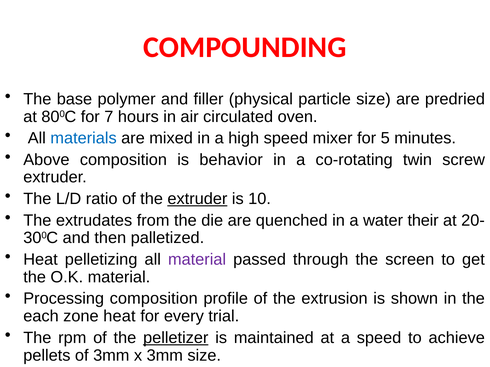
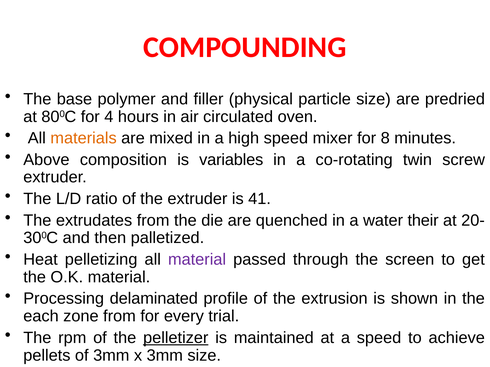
7: 7 -> 4
materials colour: blue -> orange
5: 5 -> 8
behavior: behavior -> variables
extruder at (197, 199) underline: present -> none
10: 10 -> 41
Processing composition: composition -> delaminated
zone heat: heat -> from
